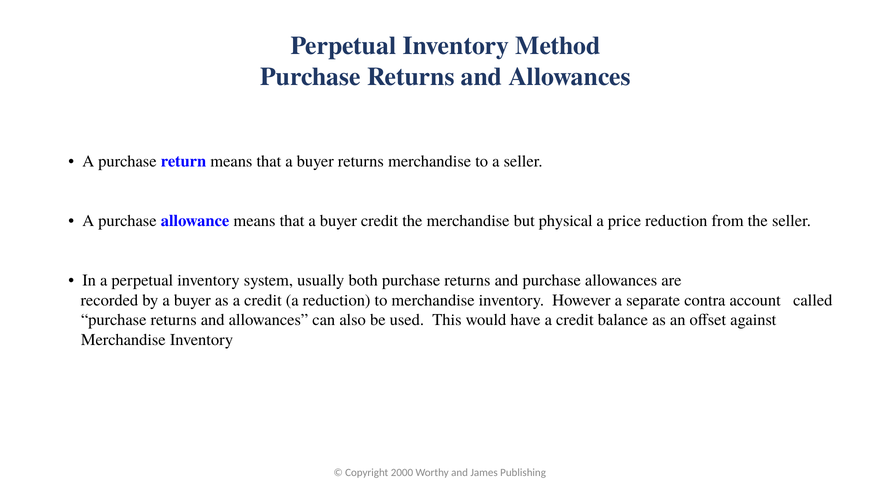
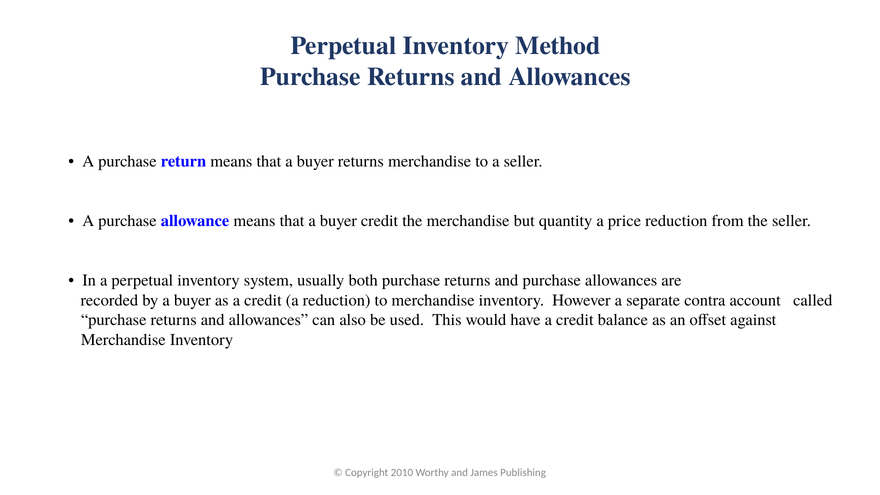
physical: physical -> quantity
2000: 2000 -> 2010
